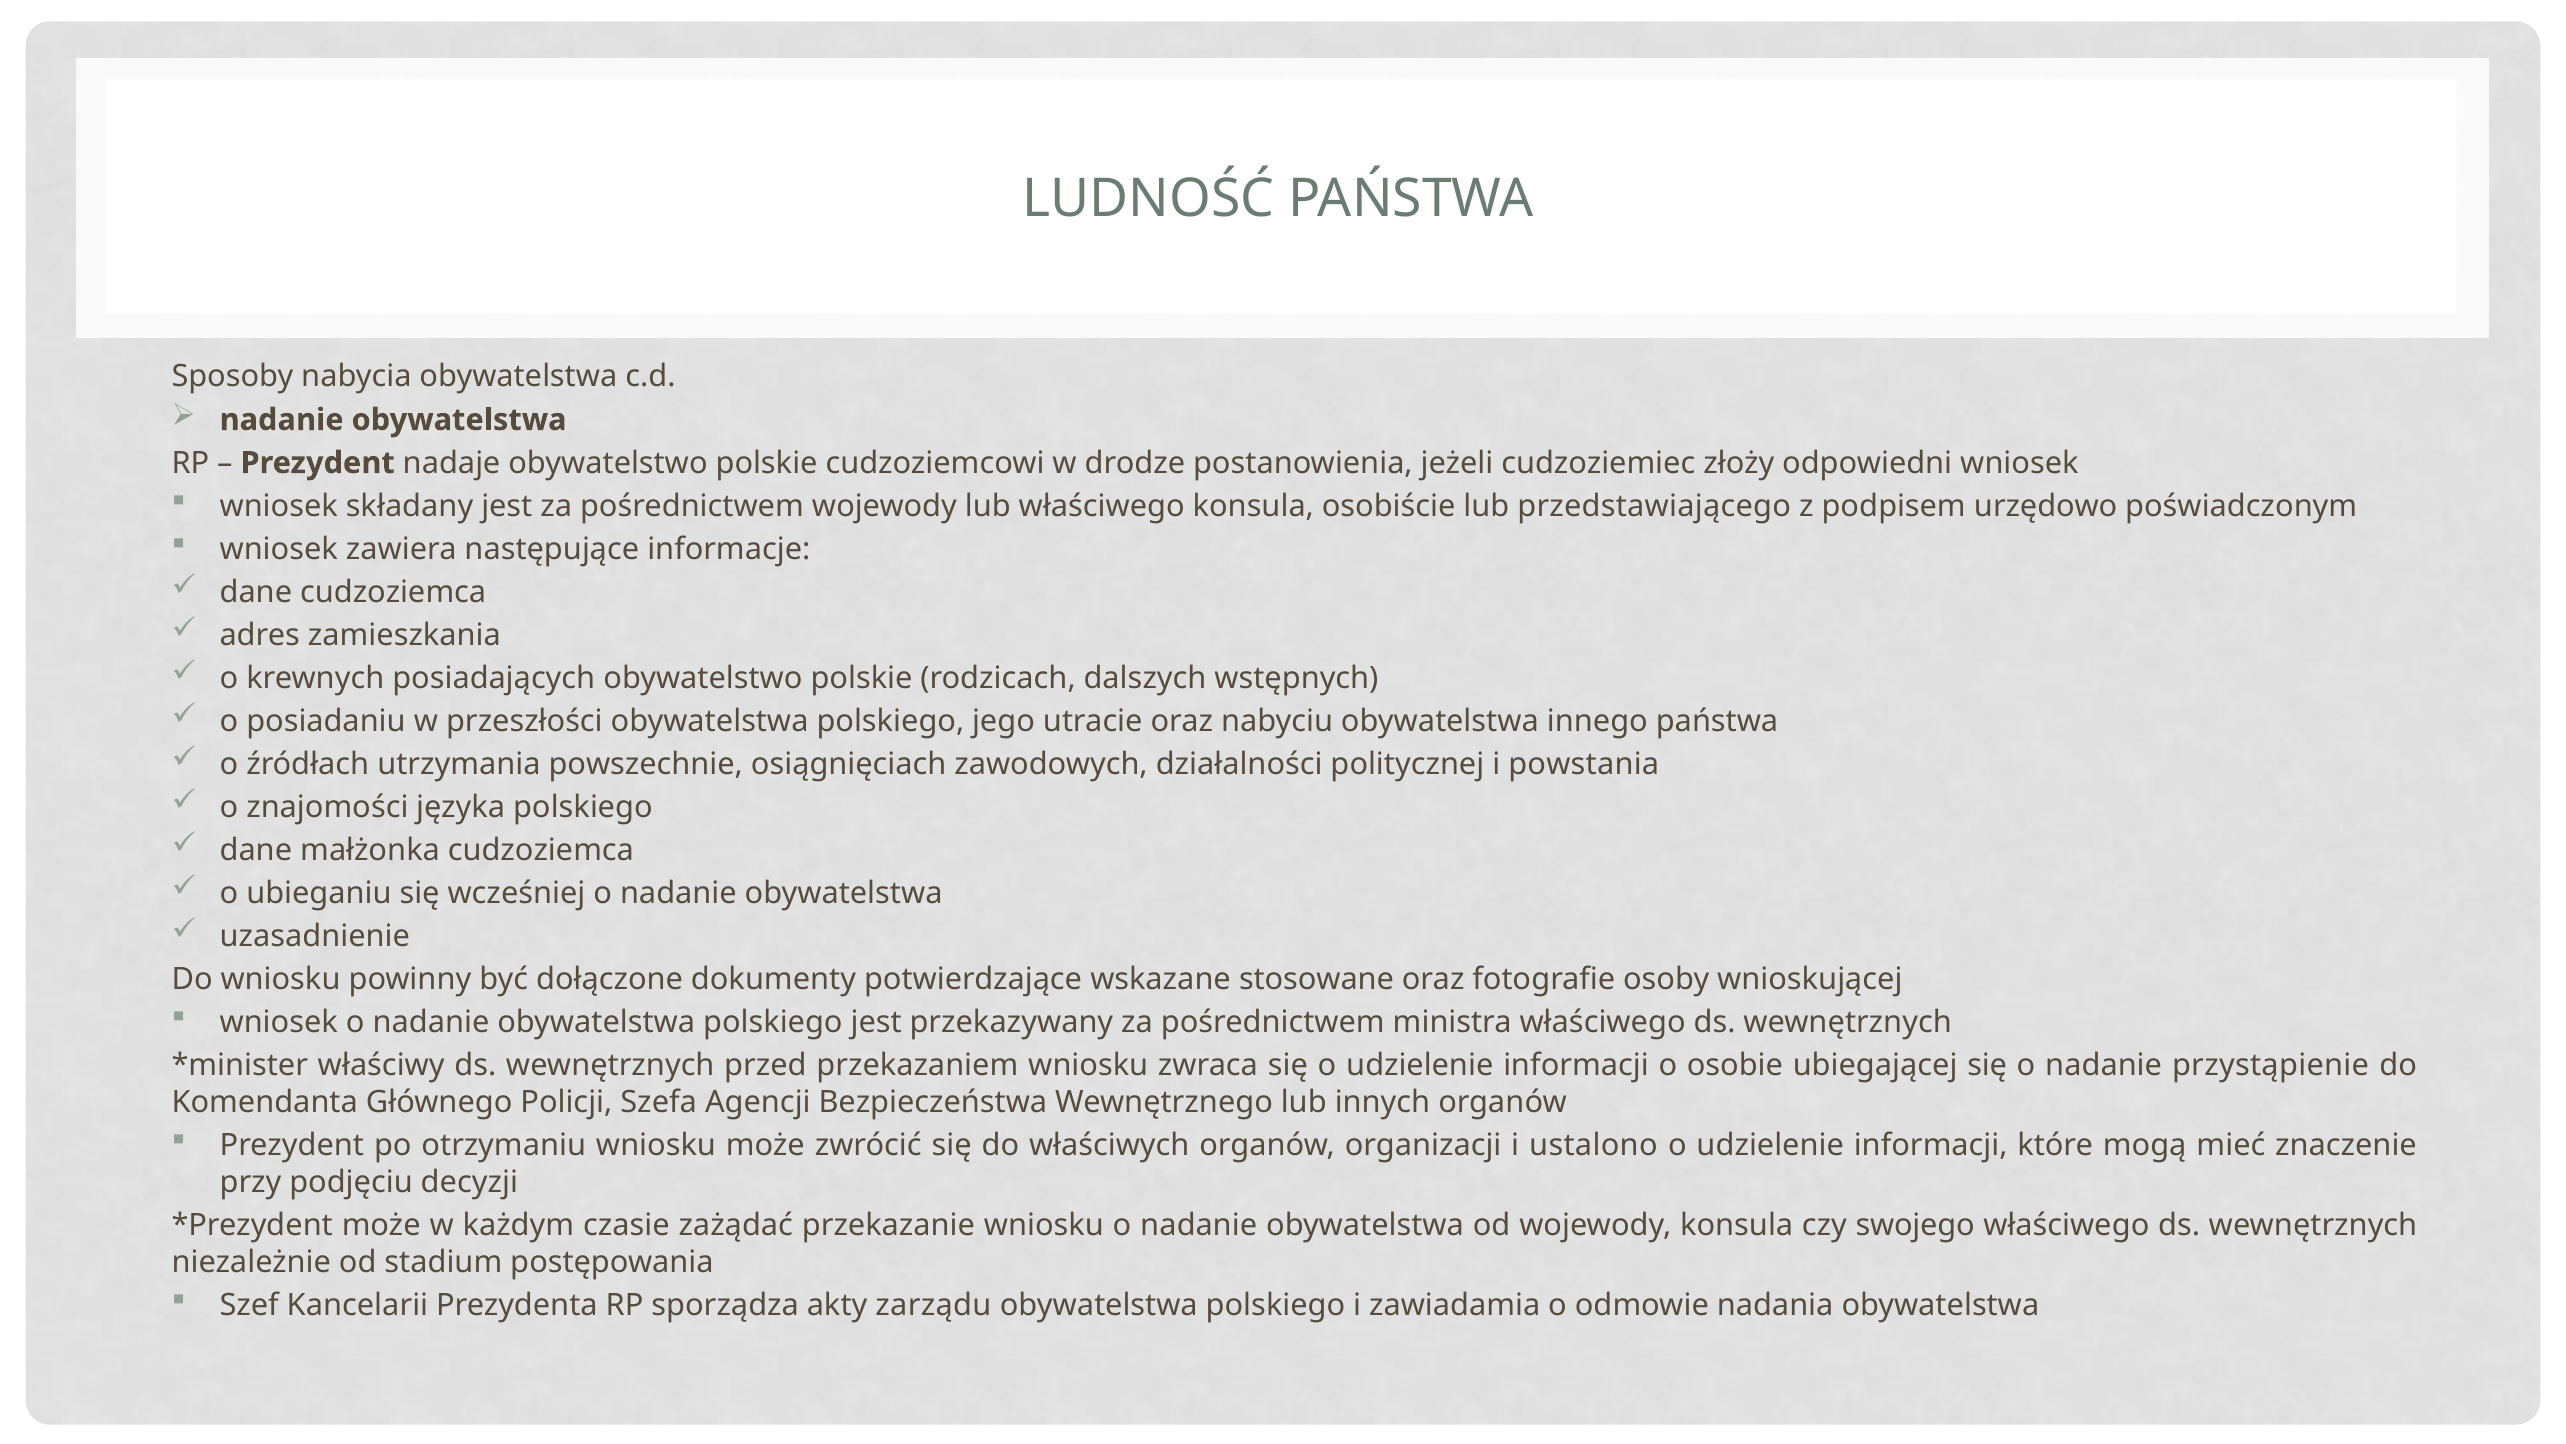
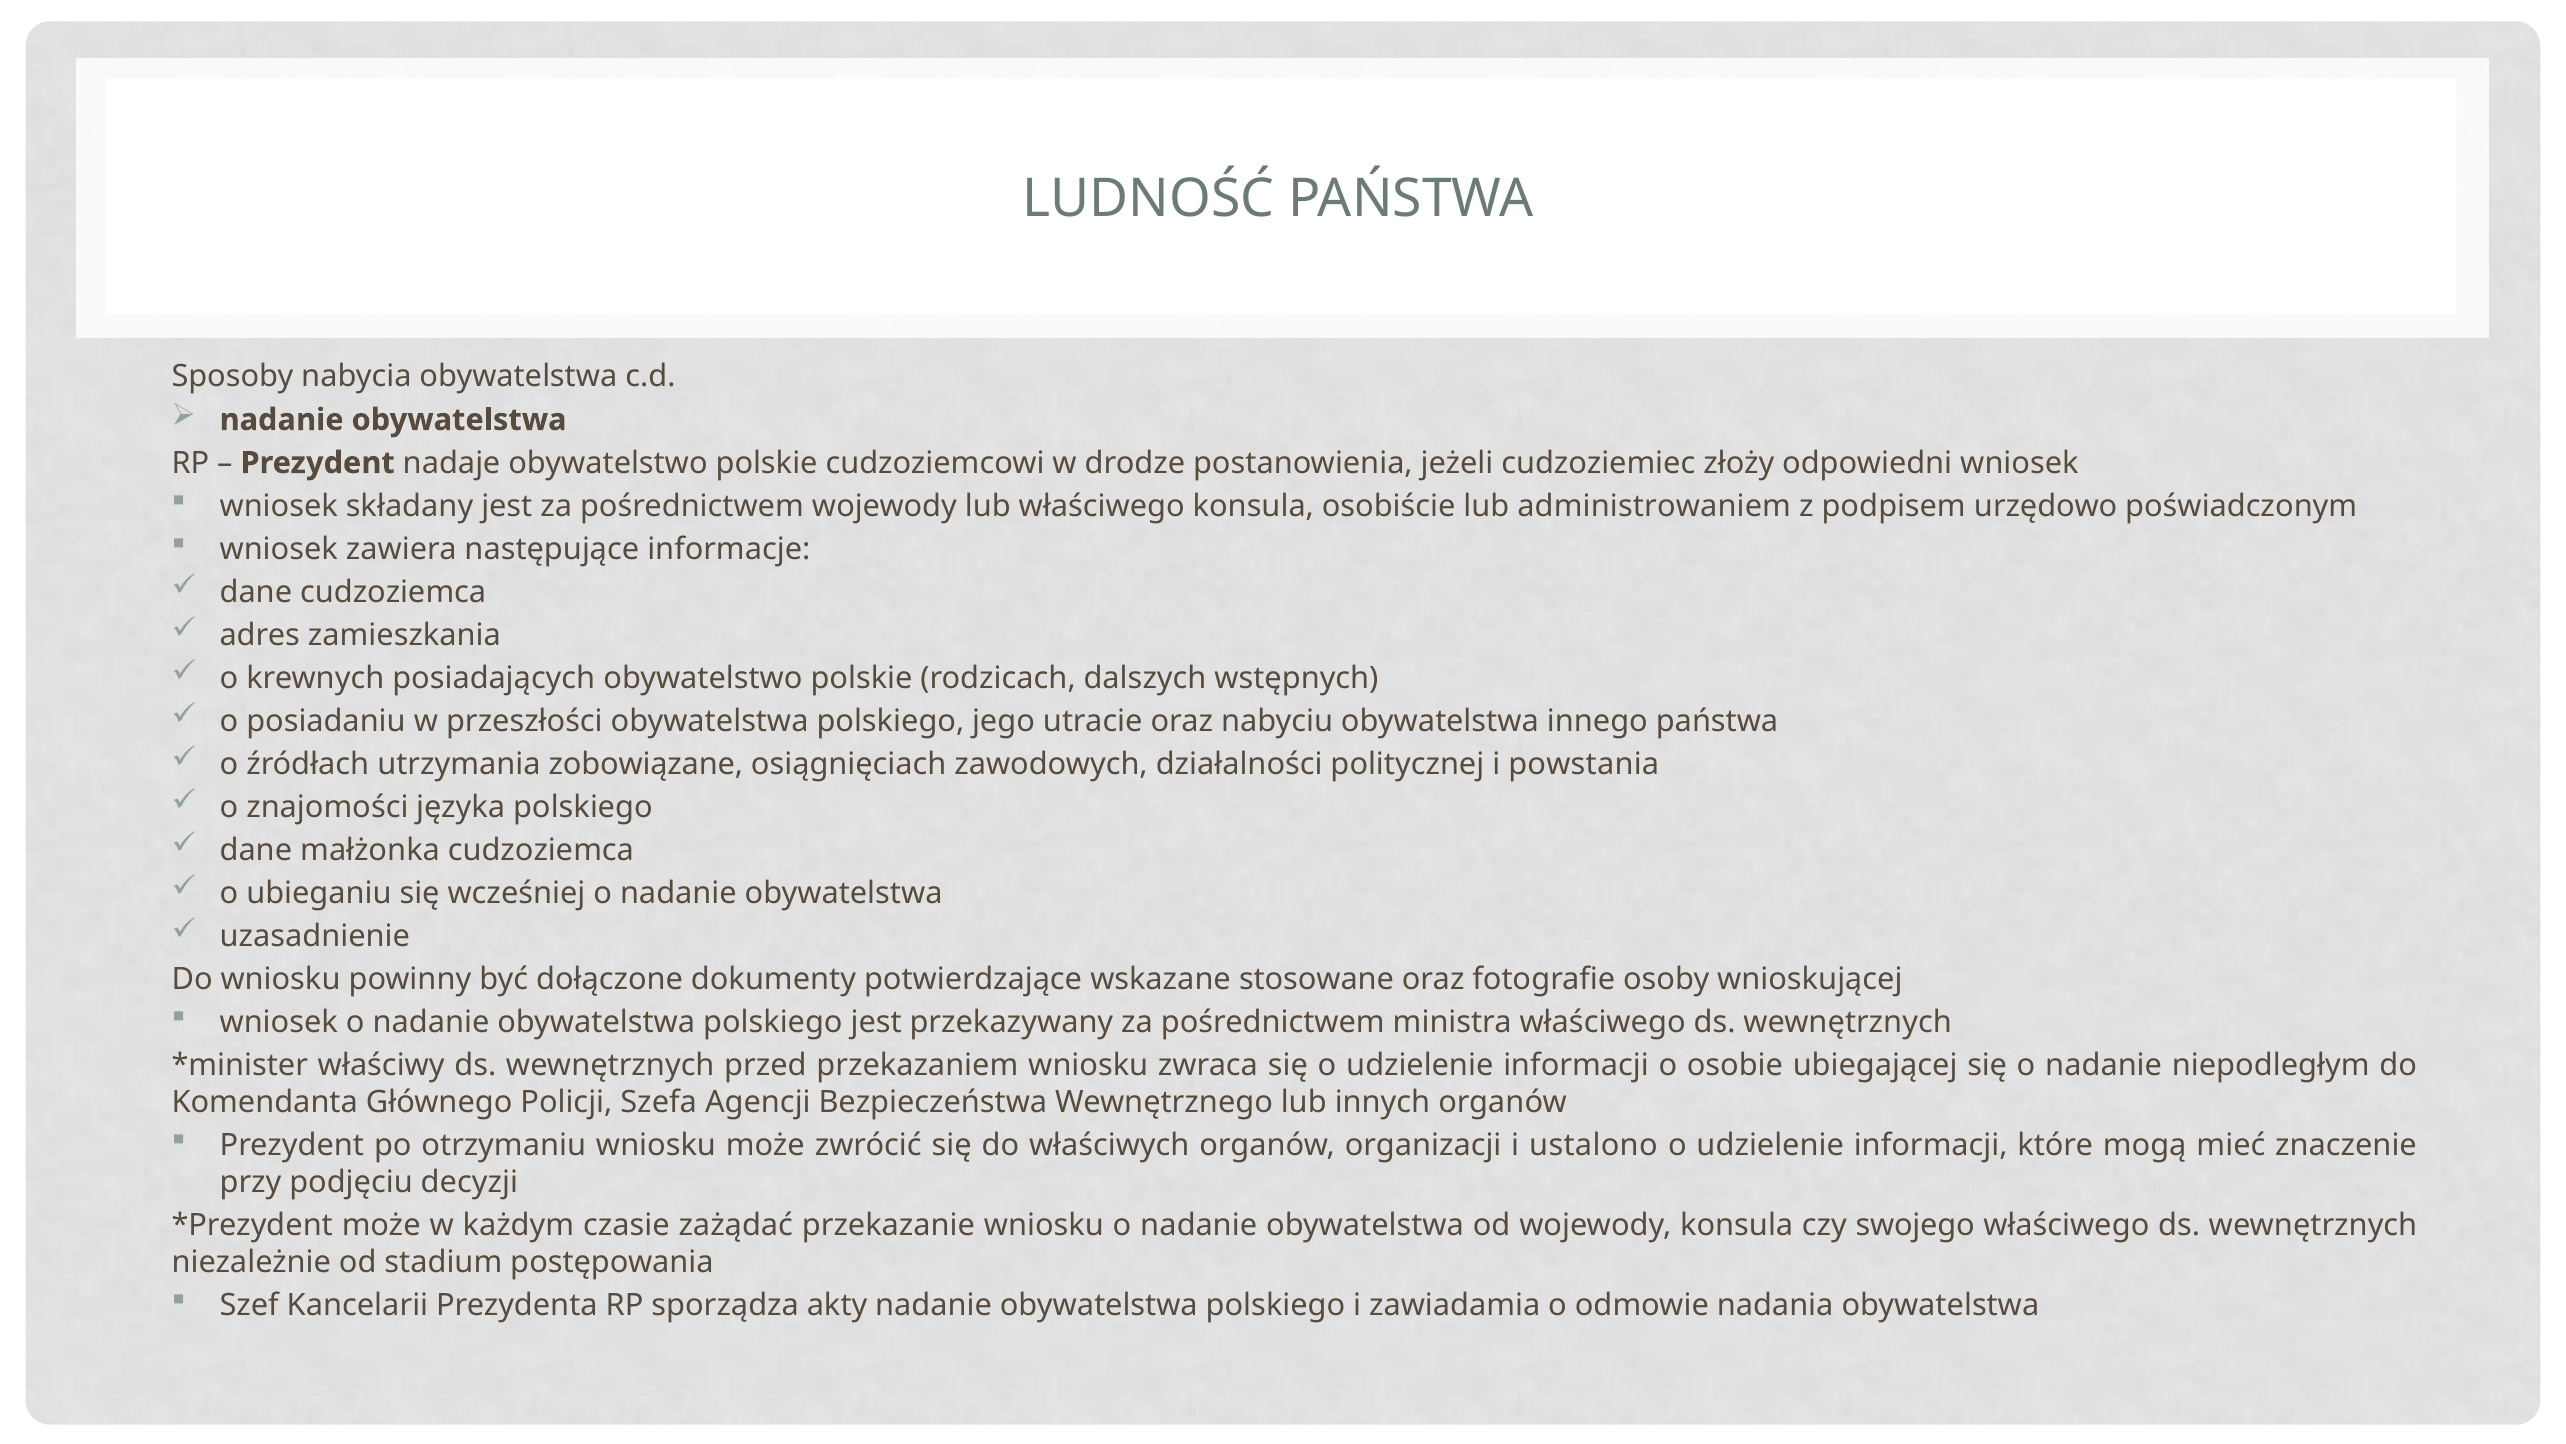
przedstawiającego: przedstawiającego -> administrowaniem
powszechnie: powszechnie -> zobowiązane
przystąpienie: przystąpienie -> niepodległym
akty zarządu: zarządu -> nadanie
